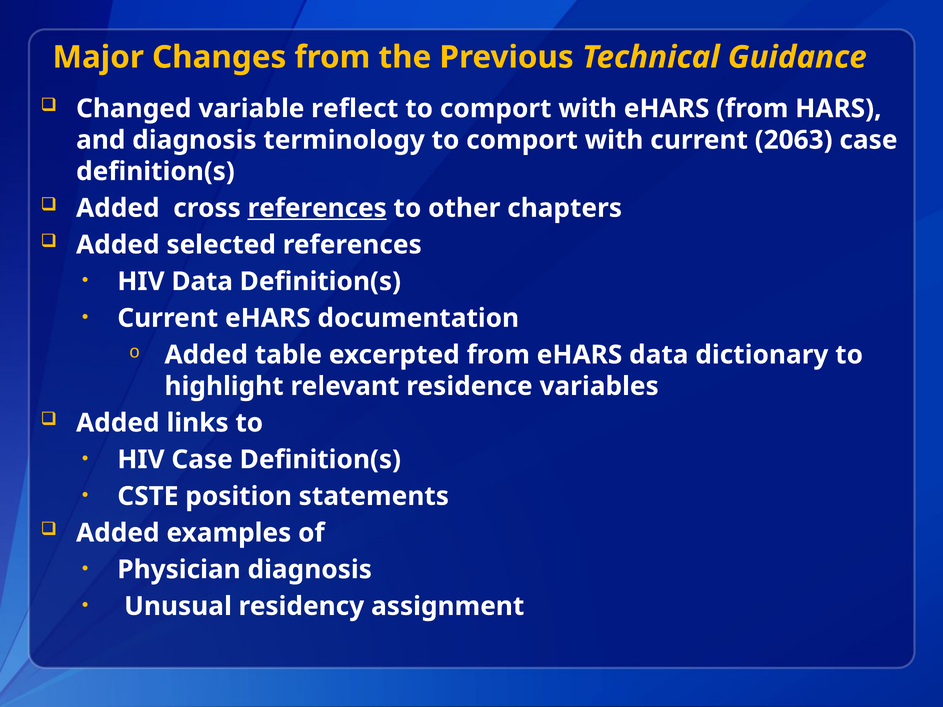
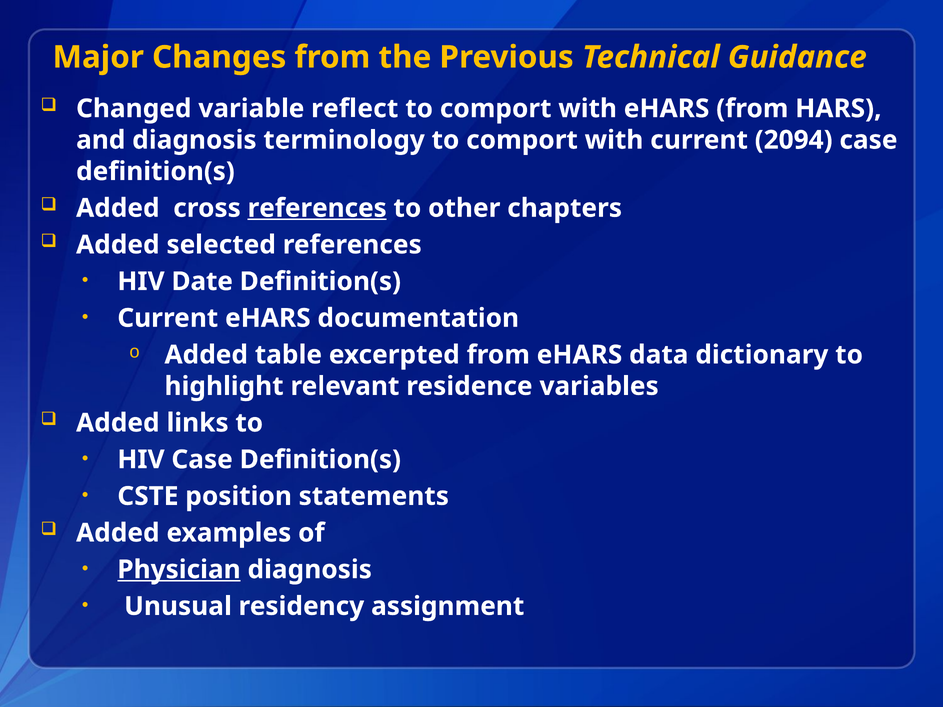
2063: 2063 -> 2094
HIV Data: Data -> Date
Physician underline: none -> present
